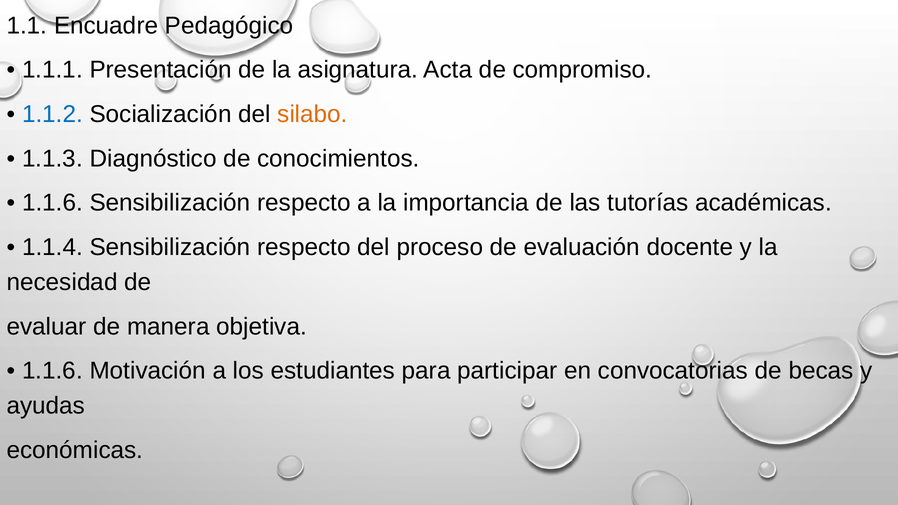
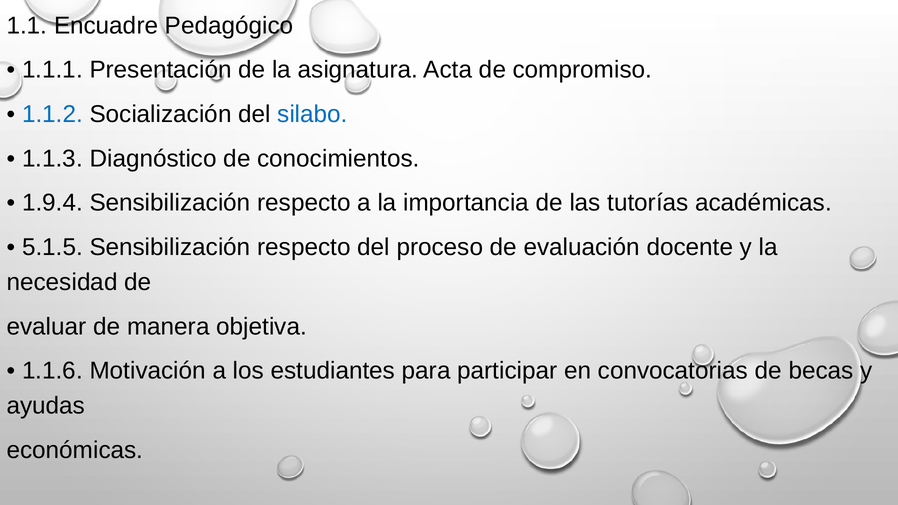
silabo colour: orange -> blue
1.1.6 at (52, 203): 1.1.6 -> 1.9.4
1.1.4: 1.1.4 -> 5.1.5
